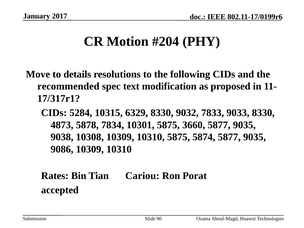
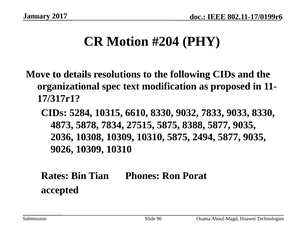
recommended: recommended -> organizational
6329: 6329 -> 6610
10301: 10301 -> 27515
3660: 3660 -> 8388
9038: 9038 -> 2036
5874: 5874 -> 2494
9086: 9086 -> 9026
Cariou: Cariou -> Phones
